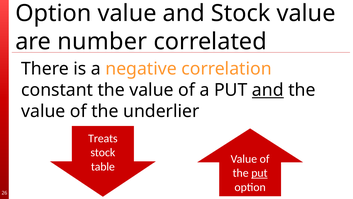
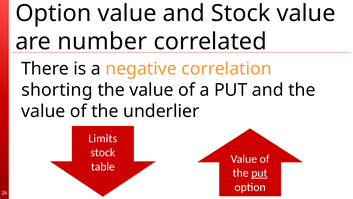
constant: constant -> shorting
and at (268, 90) underline: present -> none
Treats: Treats -> Limits
